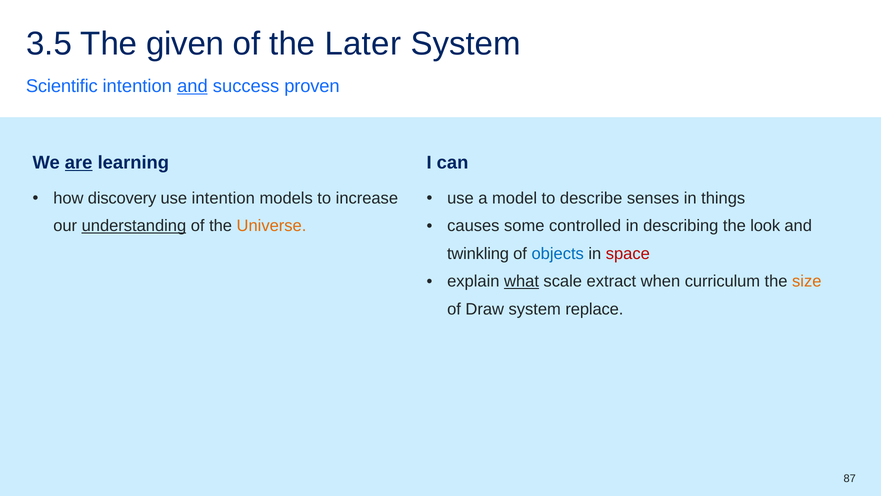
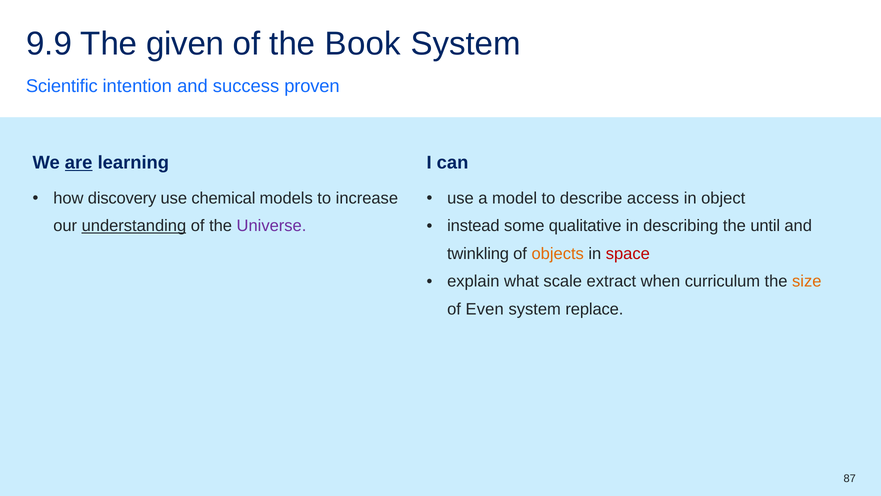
3.5: 3.5 -> 9.9
Later: Later -> Book
and at (192, 86) underline: present -> none
use intention: intention -> chemical
senses: senses -> access
things: things -> object
causes: causes -> instead
controlled: controlled -> qualitative
look: look -> until
Universe colour: orange -> purple
objects colour: blue -> orange
what underline: present -> none
Draw: Draw -> Even
